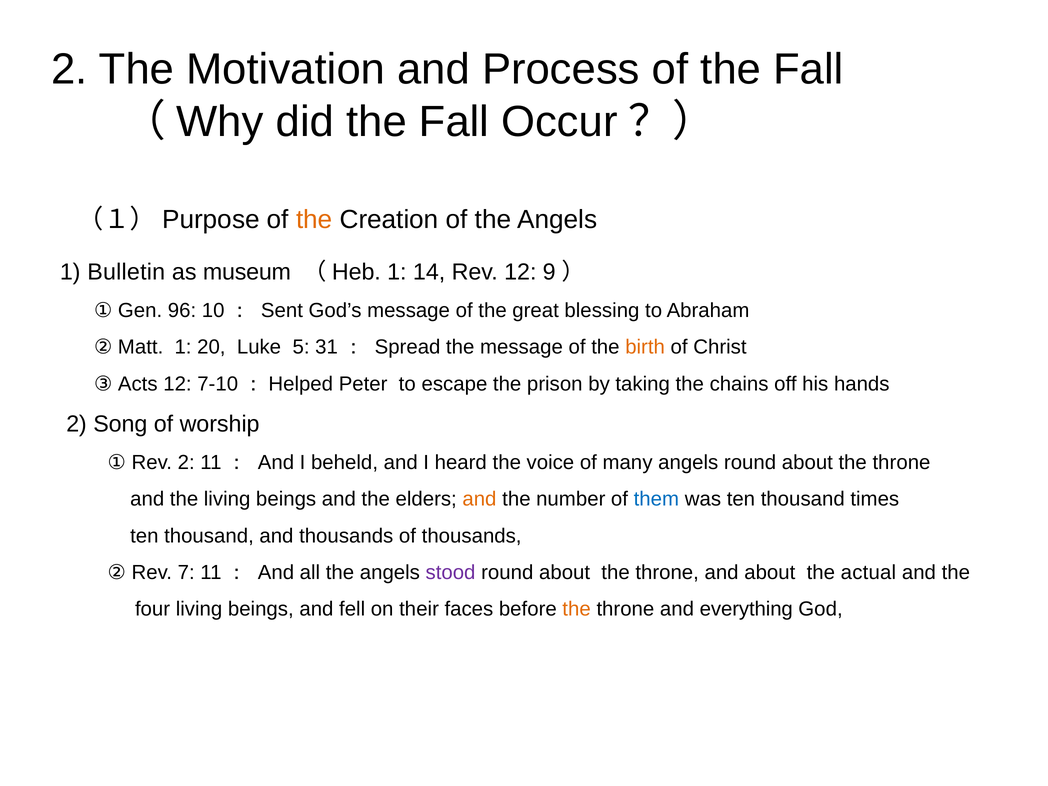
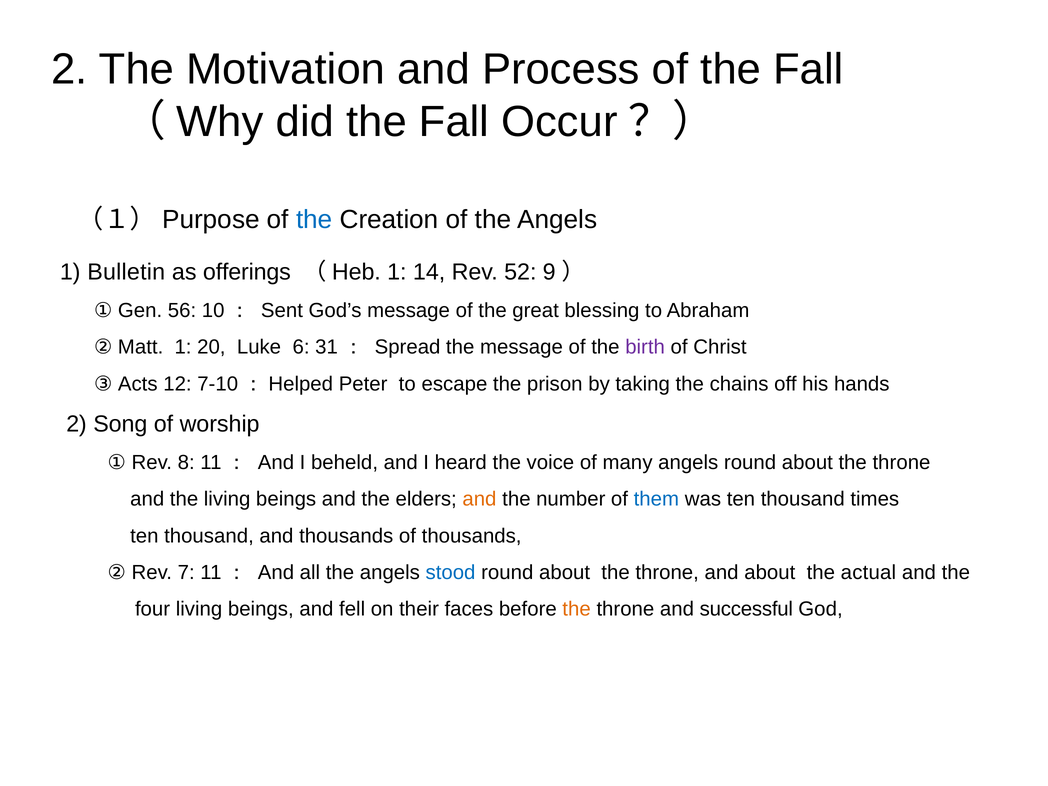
the at (314, 219) colour: orange -> blue
museum: museum -> offerings
Rev 12: 12 -> 52
96: 96 -> 56
5: 5 -> 6
birth colour: orange -> purple
Rev 2: 2 -> 8
stood colour: purple -> blue
everything: everything -> successful
